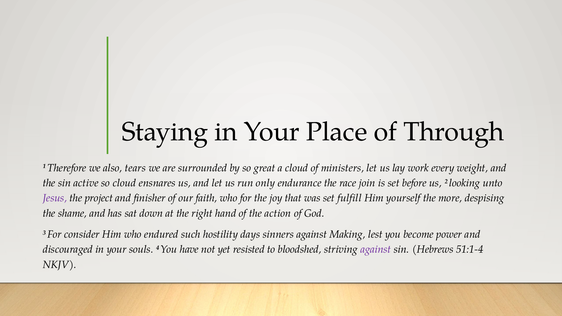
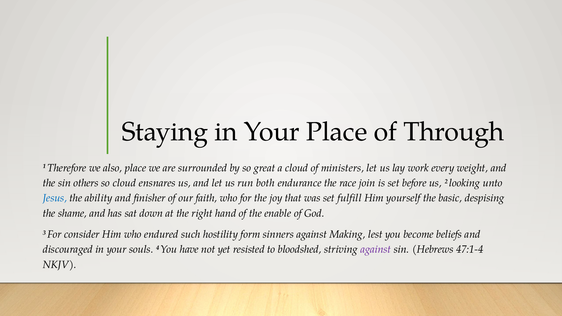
also tears: tears -> place
active: active -> others
only: only -> both
Jesus colour: purple -> blue
project: project -> ability
more: more -> basic
action: action -> enable
days: days -> form
power: power -> beliefs
51:1-4: 51:1-4 -> 47:1-4
